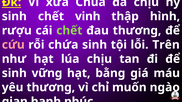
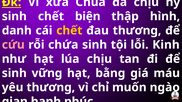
vinh: vinh -> biện
rượu: rượu -> danh
chết at (69, 31) colour: light green -> yellow
Trên: Trên -> Kinh
